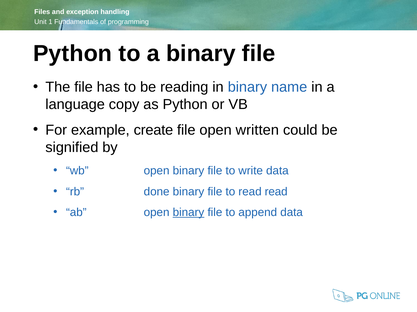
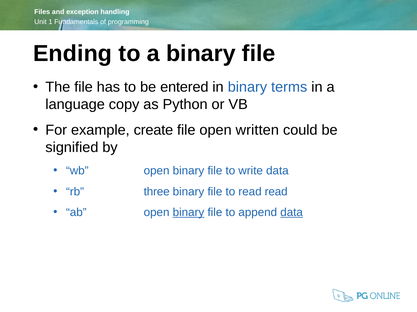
Python at (73, 54): Python -> Ending
reading: reading -> entered
name: name -> terms
done: done -> three
data at (292, 213) underline: none -> present
